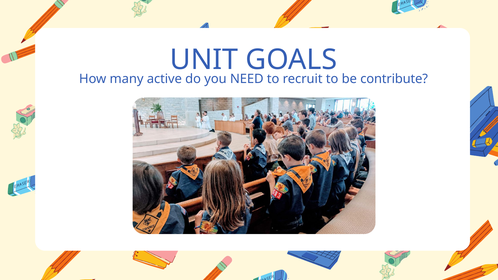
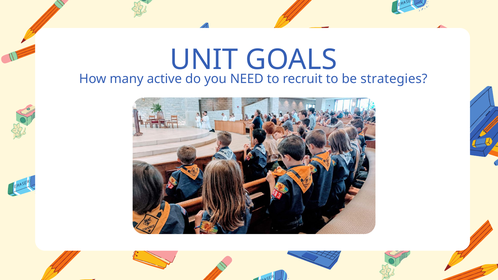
contribute: contribute -> strategies
